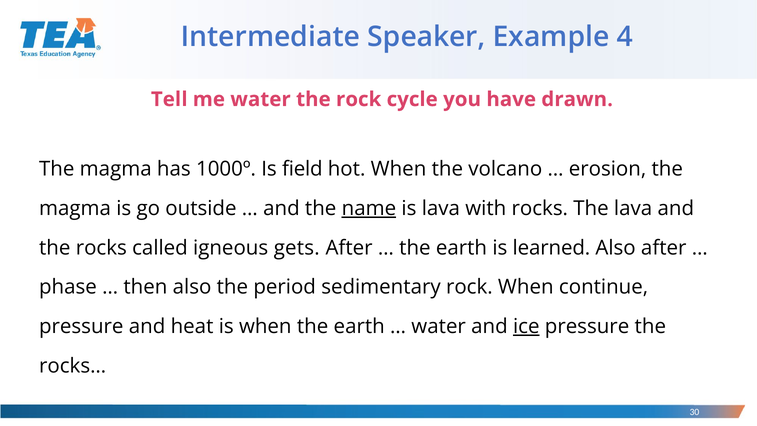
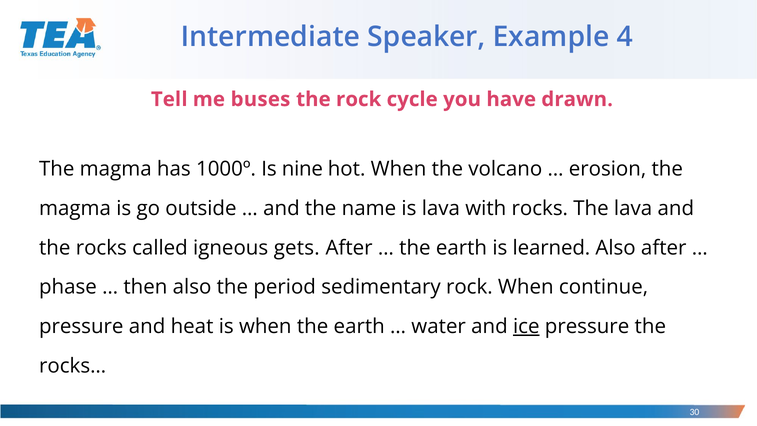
me water: water -> buses
field: field -> nine
name underline: present -> none
